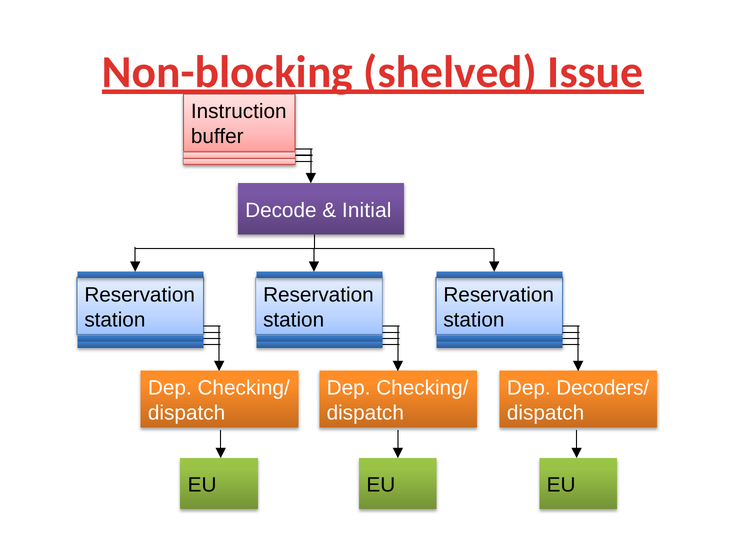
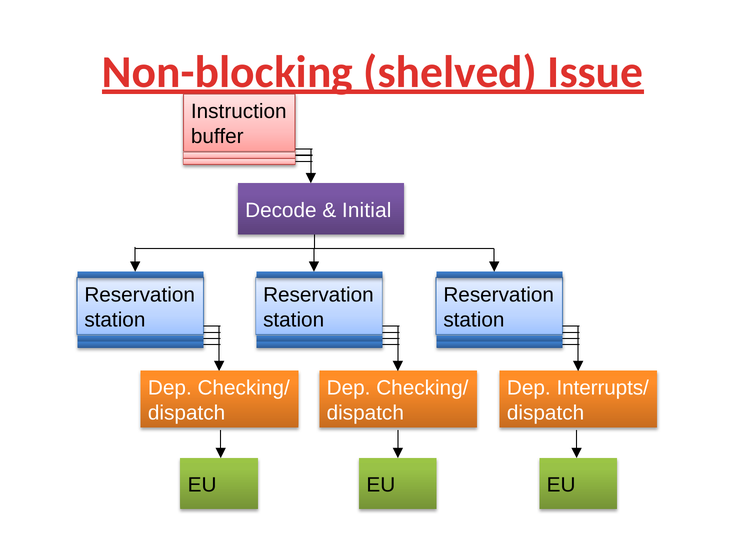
Decoders/: Decoders/ -> Interrupts/
